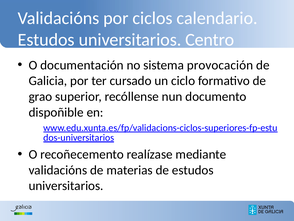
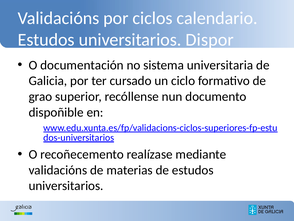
Centro: Centro -> Dispor
provocación: provocación -> universitaria
